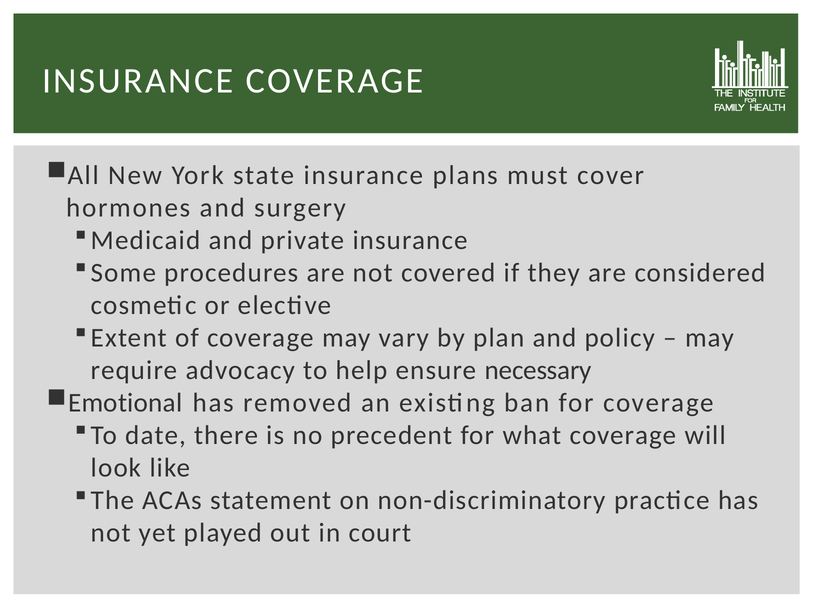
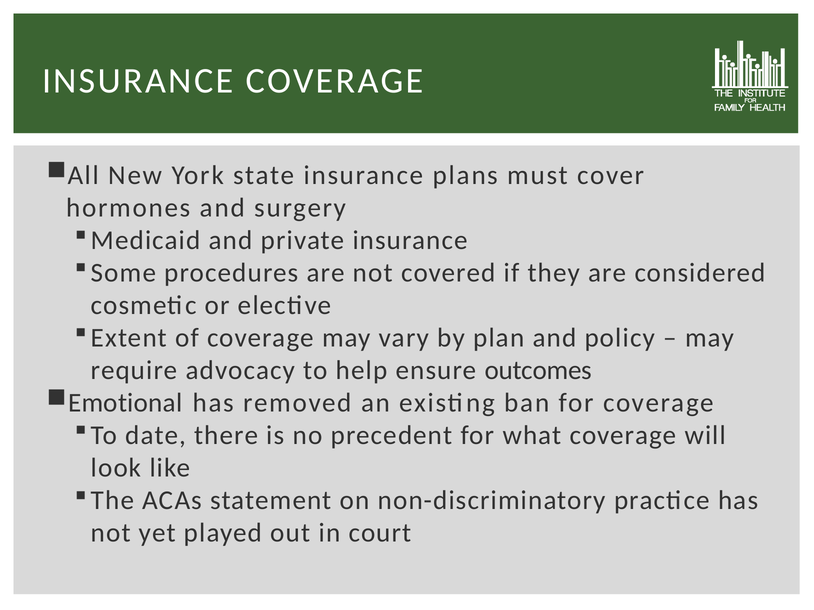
necessary: necessary -> outcomes
